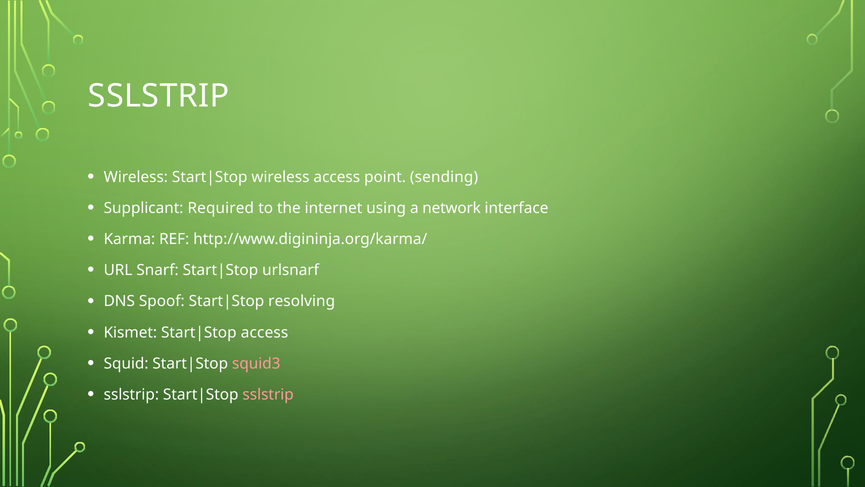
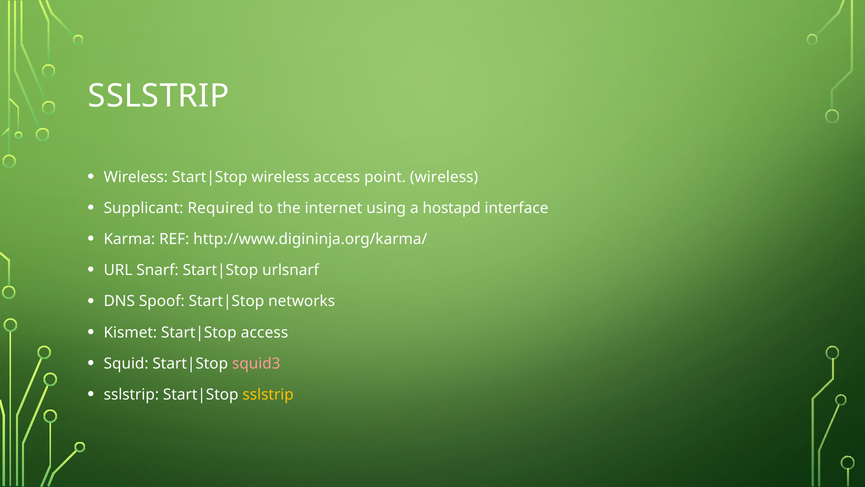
point sending: sending -> wireless
network: network -> hostapd
resolving: resolving -> networks
sslstrip at (268, 394) colour: pink -> yellow
